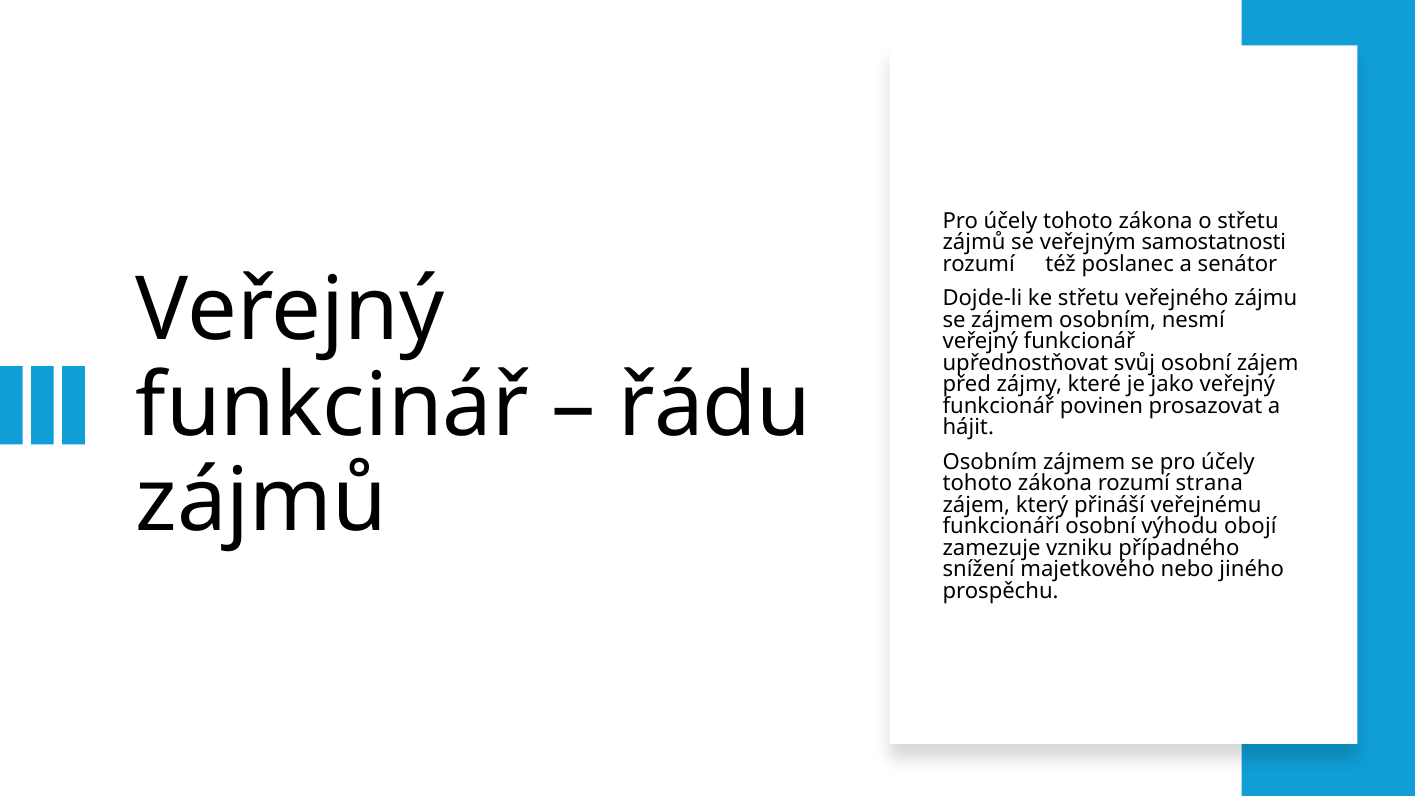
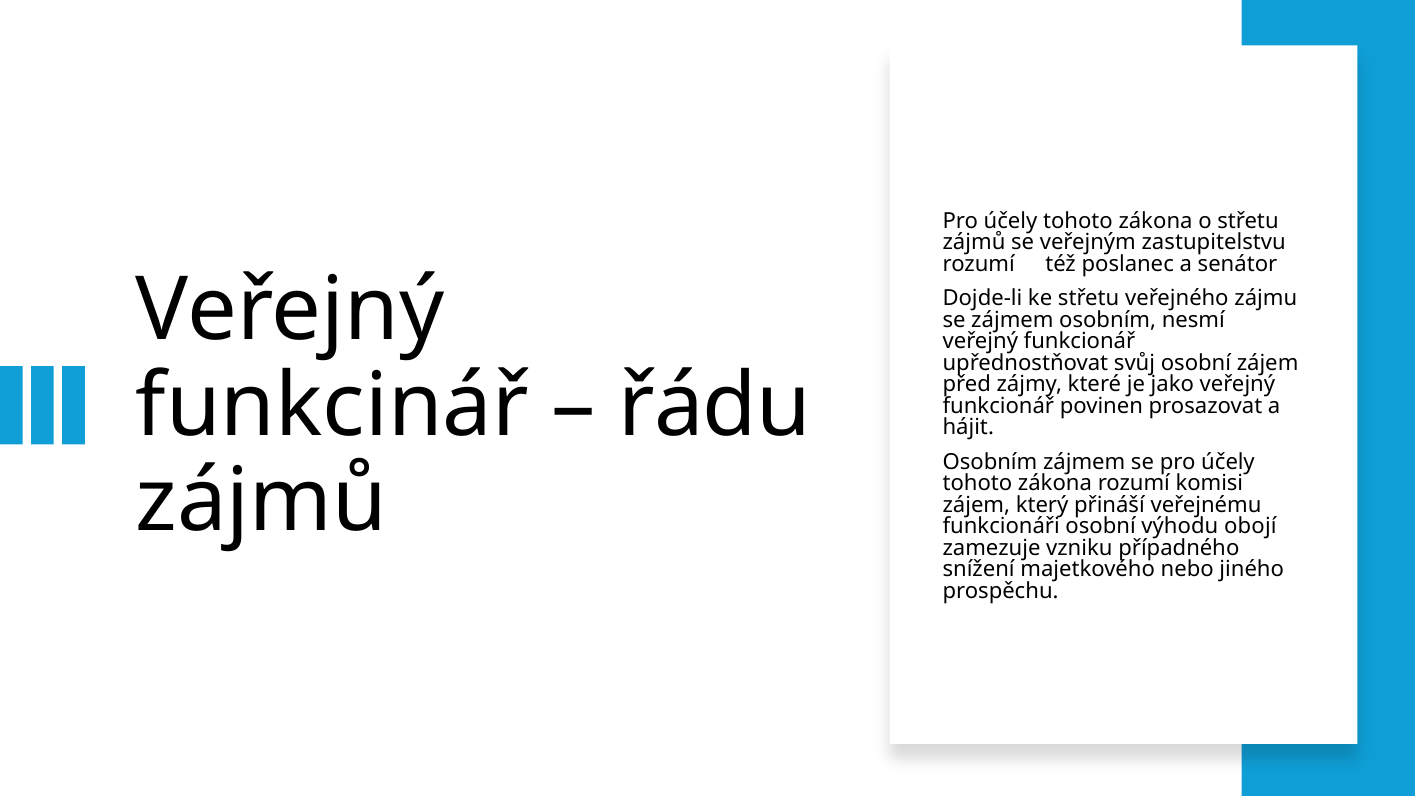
samostatnosti: samostatnosti -> zastupitelstvu
strana: strana -> komisi
